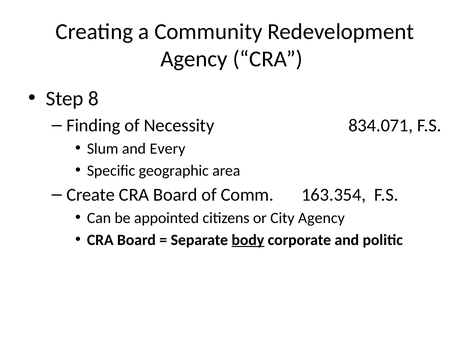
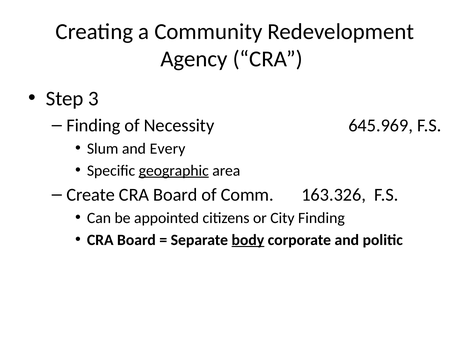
8: 8 -> 3
834.071: 834.071 -> 645.969
geographic underline: none -> present
163.354: 163.354 -> 163.326
City Agency: Agency -> Finding
